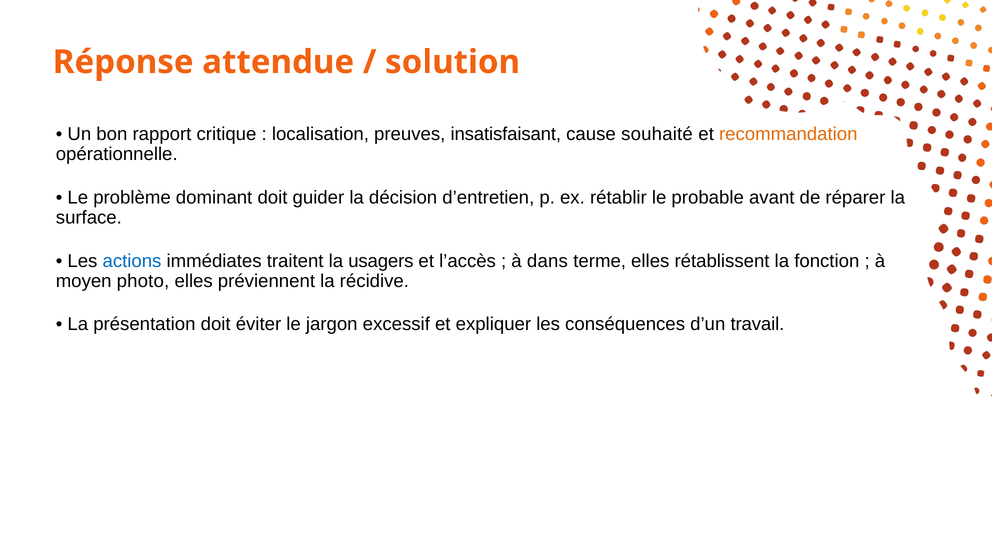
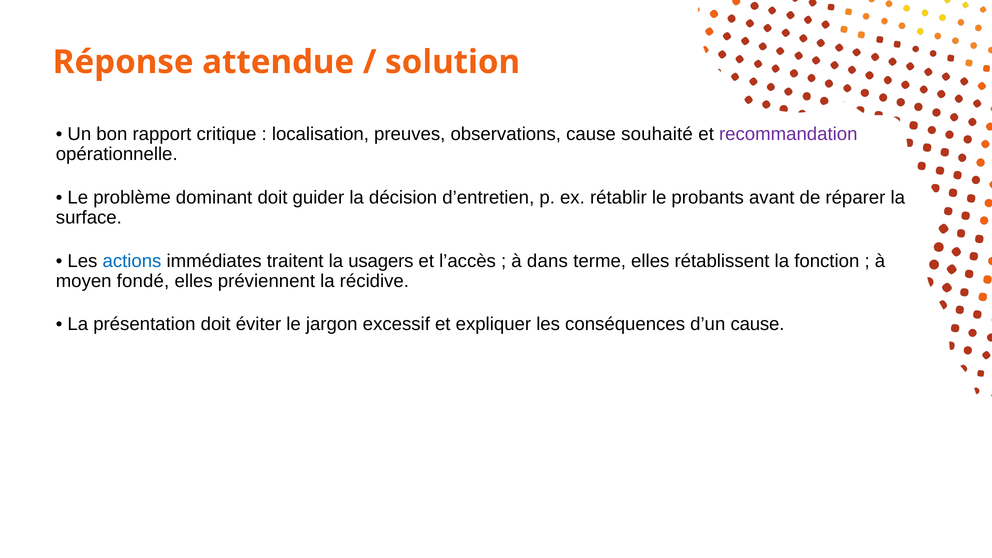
insatisfaisant: insatisfaisant -> observations
recommandation colour: orange -> purple
probable: probable -> probants
photo: photo -> fondé
d’un travail: travail -> cause
